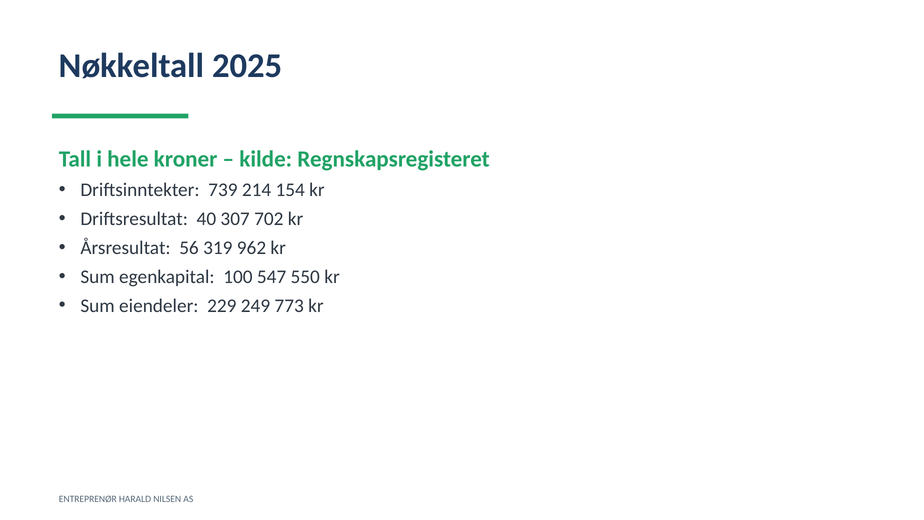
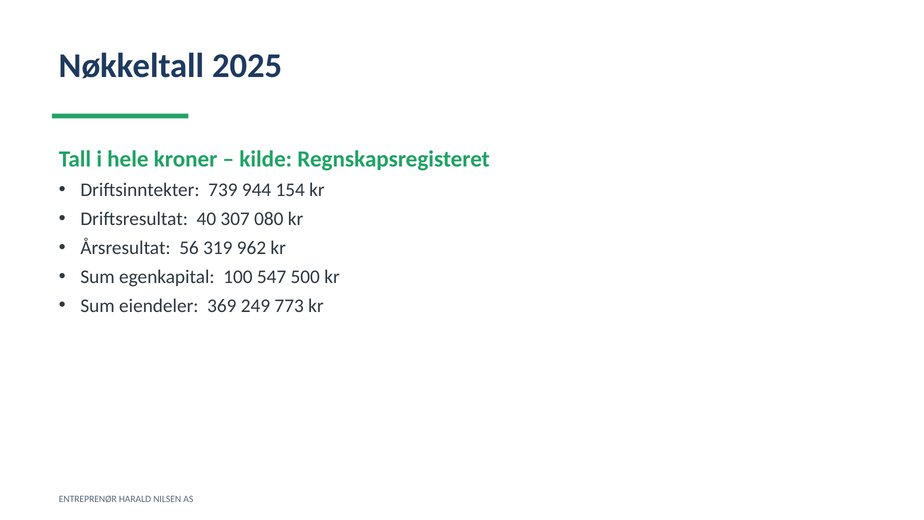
214: 214 -> 944
702: 702 -> 080
550: 550 -> 500
229: 229 -> 369
